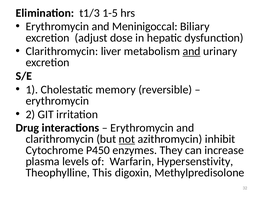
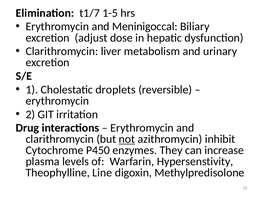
t1/3: t1/3 -> t1/7
and at (192, 51) underline: present -> none
memory: memory -> droplets
This: This -> Line
